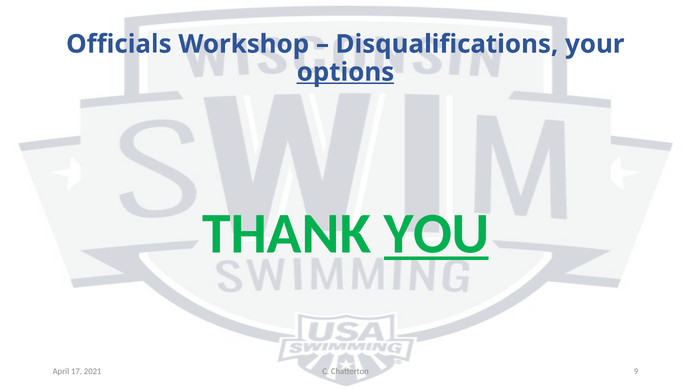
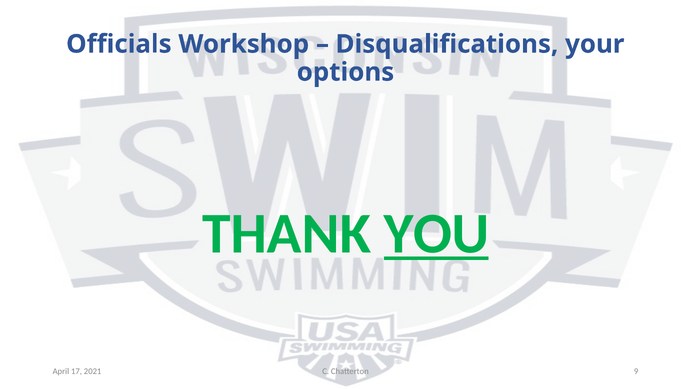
options underline: present -> none
